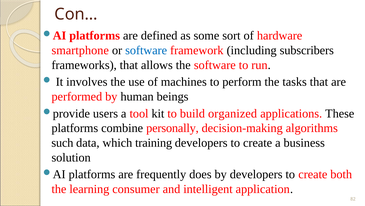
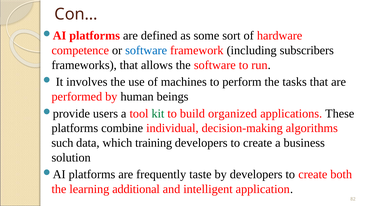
smartphone: smartphone -> competence
kit colour: black -> green
personally: personally -> individual
does: does -> taste
consumer: consumer -> additional
